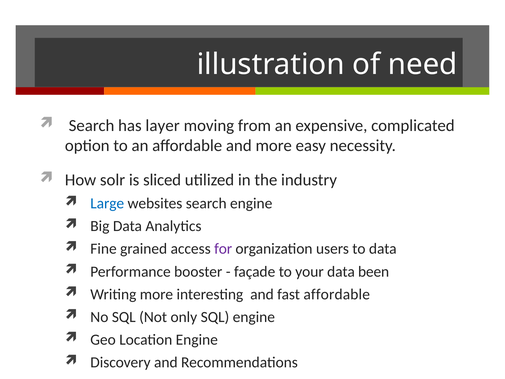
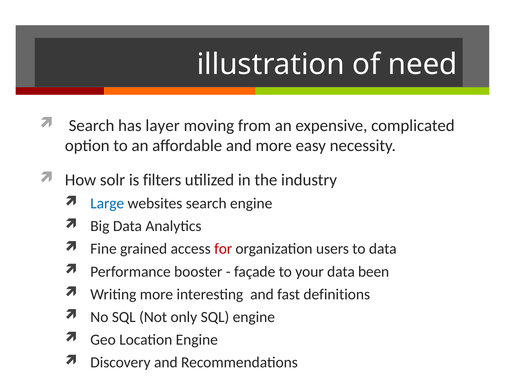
sliced: sliced -> filters
for colour: purple -> red
fast affordable: affordable -> definitions
